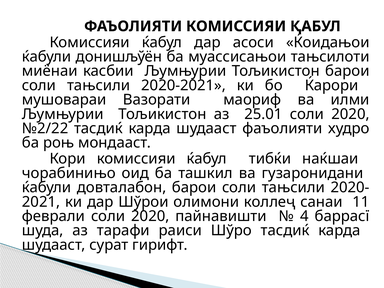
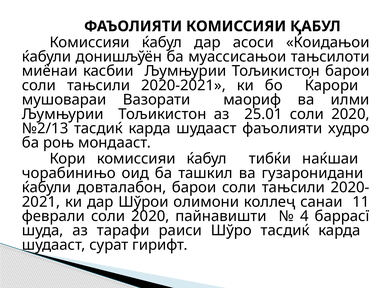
№2/22: №2/22 -> №2/13
